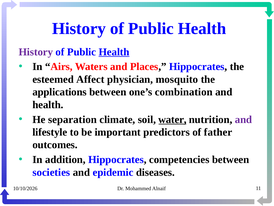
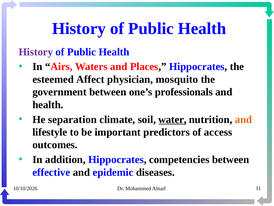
Health at (114, 52) underline: present -> none
applications: applications -> government
combination: combination -> professionals
and at (243, 119) colour: purple -> orange
father: father -> access
societies: societies -> effective
